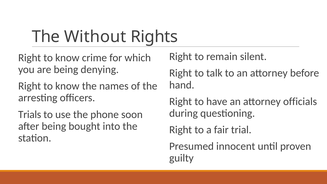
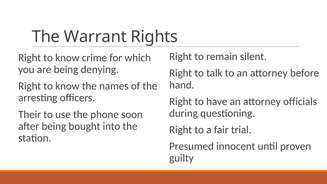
Without: Without -> Warrant
Trials: Trials -> Their
